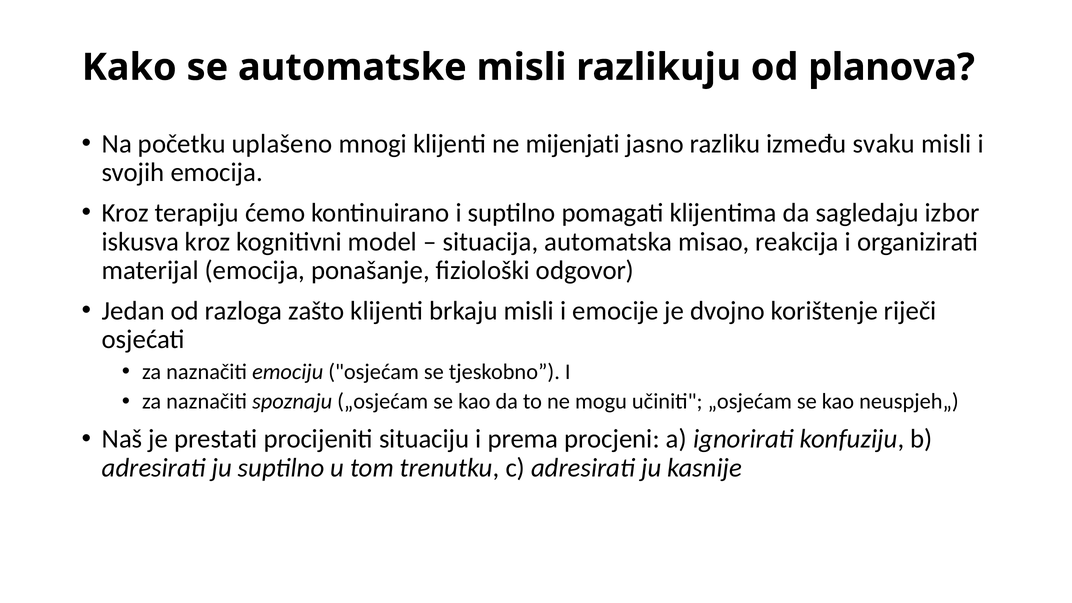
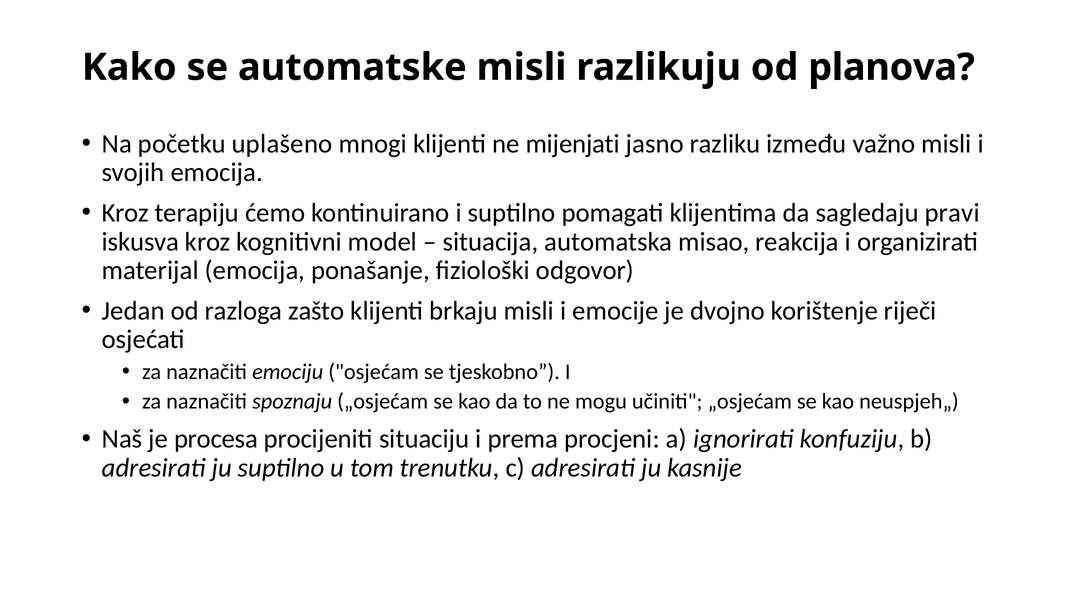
svaku: svaku -> važno
izbor: izbor -> pravi
prestati: prestati -> procesa
